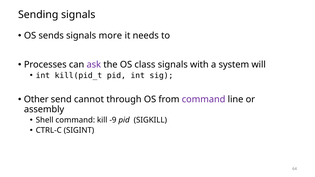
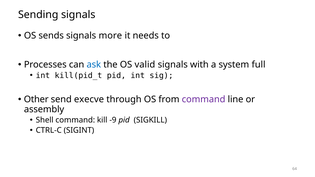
ask colour: purple -> blue
class: class -> valid
will: will -> full
cannot: cannot -> execve
